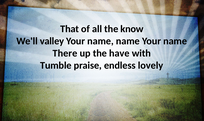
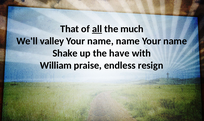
all underline: none -> present
know: know -> much
There: There -> Shake
Tumble: Tumble -> William
lovely: lovely -> resign
